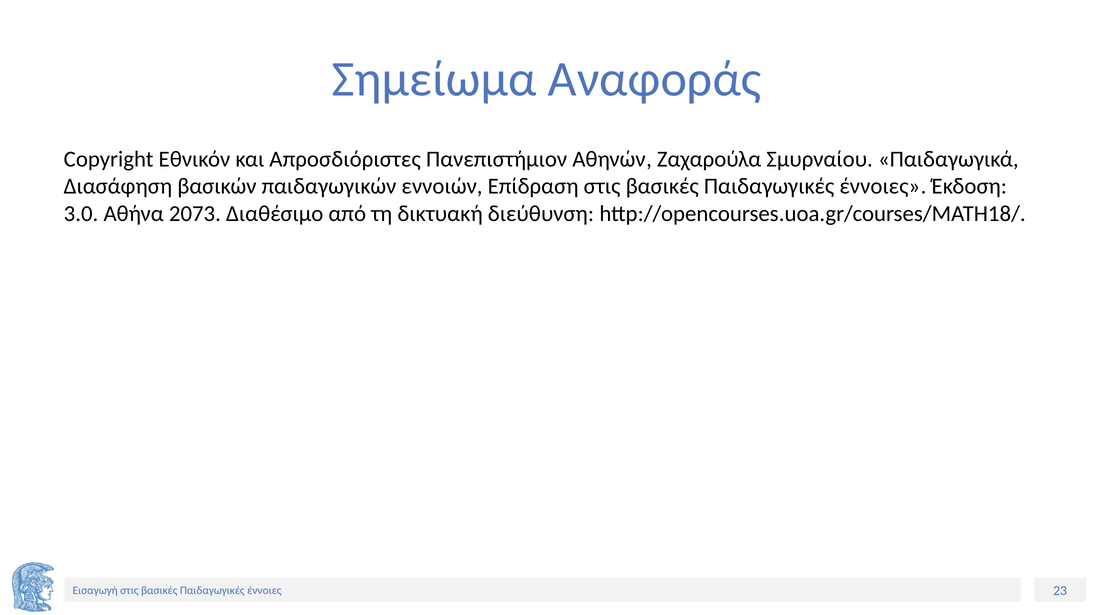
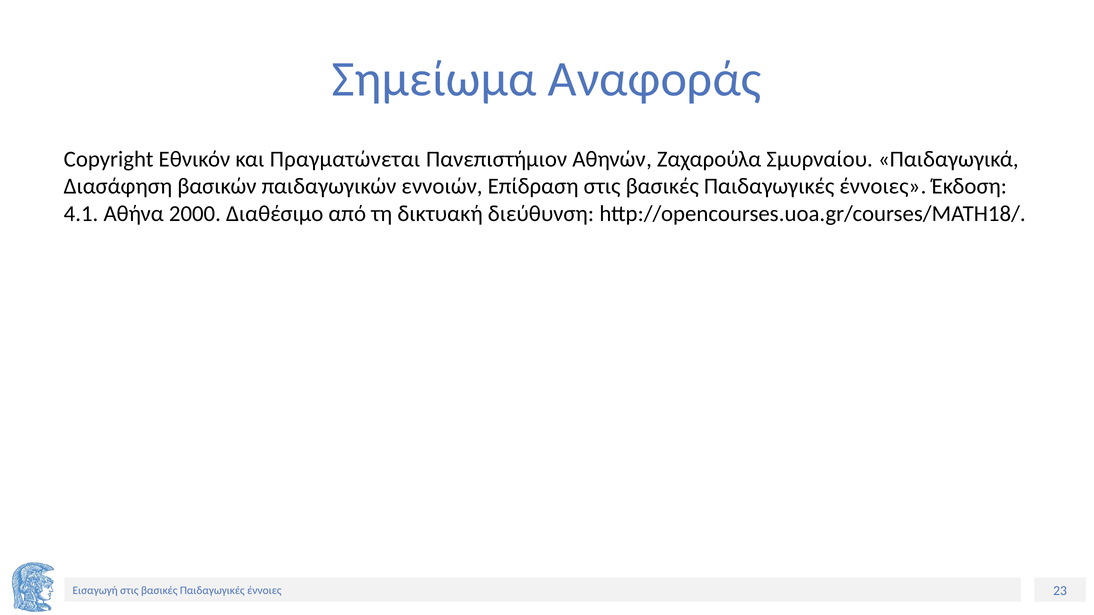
Απροσδιόριστες: Απροσδιόριστες -> Πραγματώνεται
3.0: 3.0 -> 4.1
2073: 2073 -> 2000
